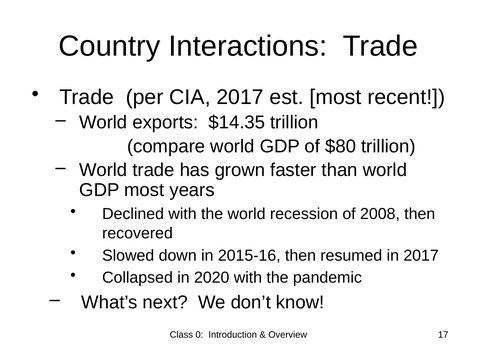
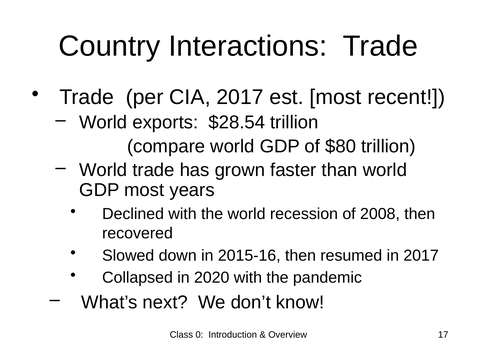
$14.35: $14.35 -> $28.54
